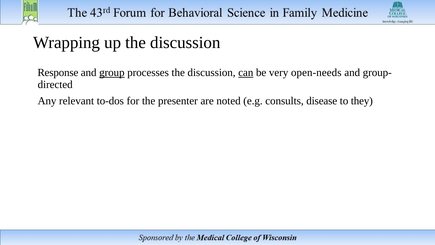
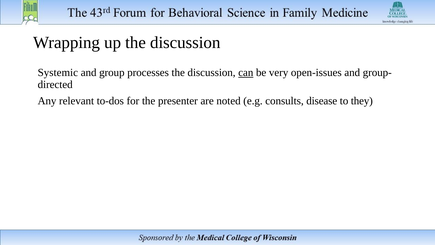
Response: Response -> Systemic
group underline: present -> none
open-needs: open-needs -> open-issues
